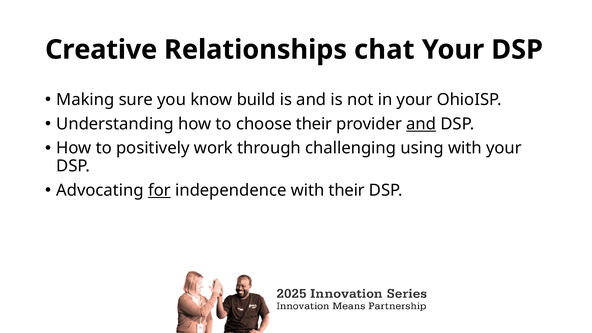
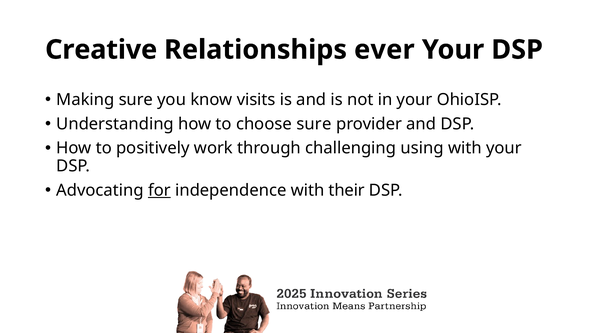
chat: chat -> ever
build: build -> visits
choose their: their -> sure
and at (421, 124) underline: present -> none
